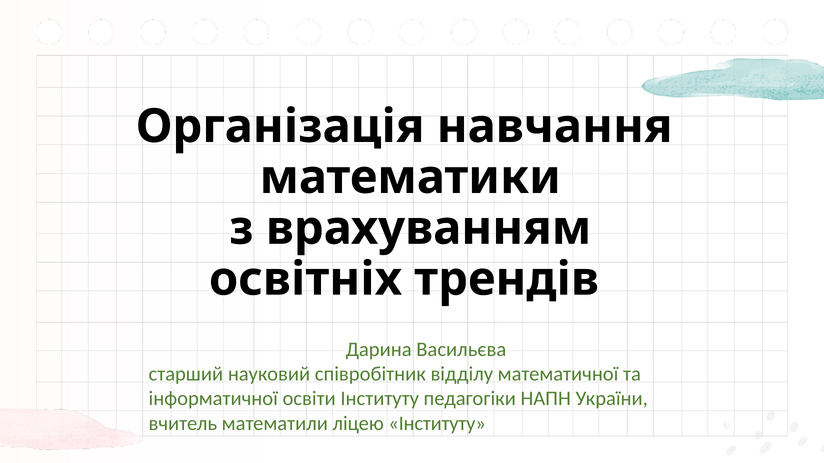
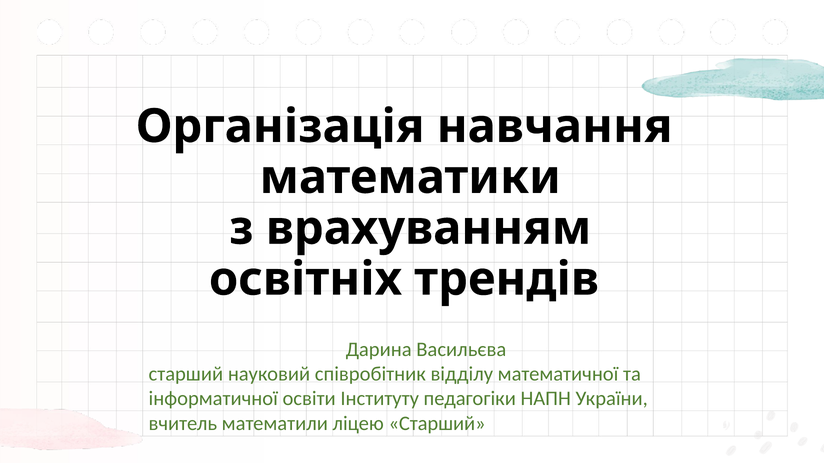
ліцею Інституту: Інституту -> Старший
